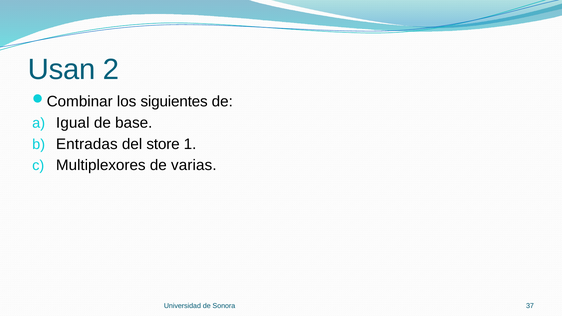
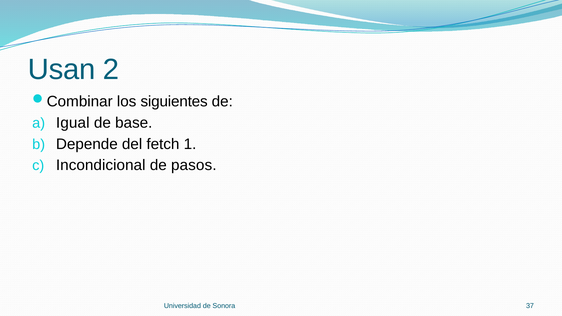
Entradas: Entradas -> Depende
store: store -> fetch
Multiplexores: Multiplexores -> Incondicional
varias: varias -> pasos
